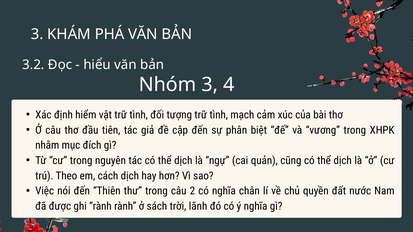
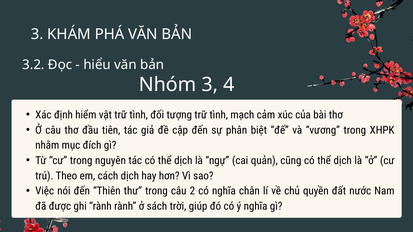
lãnh: lãnh -> giúp
